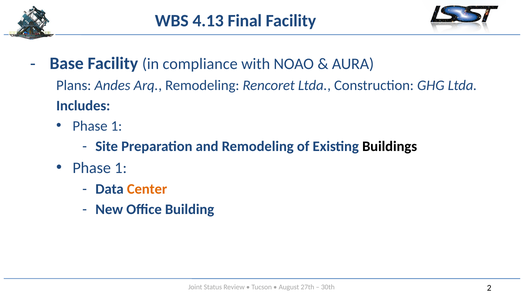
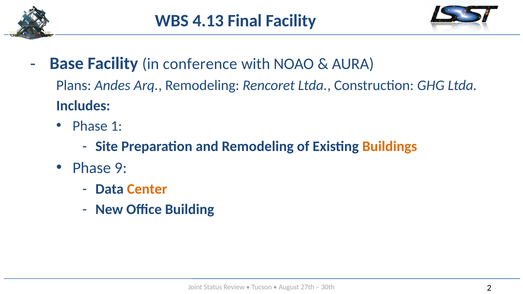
compliance: compliance -> conference
Buildings colour: black -> orange
1 at (121, 168): 1 -> 9
